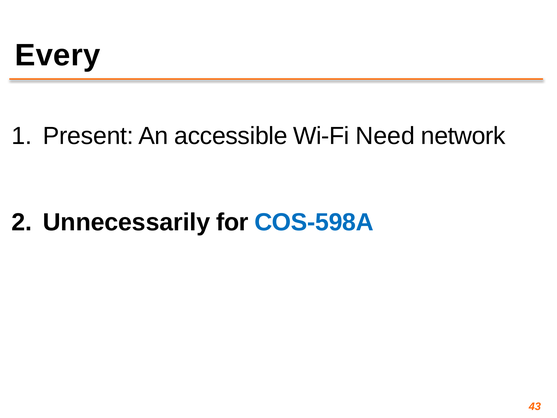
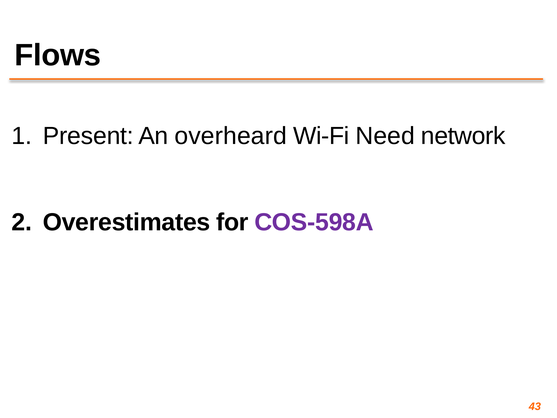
Every: Every -> Flows
accessible: accessible -> overheard
Unnecessarily: Unnecessarily -> Overestimates
COS-598A colour: blue -> purple
